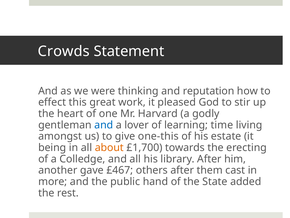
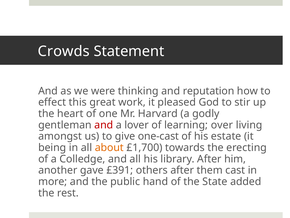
and at (104, 125) colour: blue -> red
time: time -> over
one-this: one-this -> one-cast
£467: £467 -> £391
